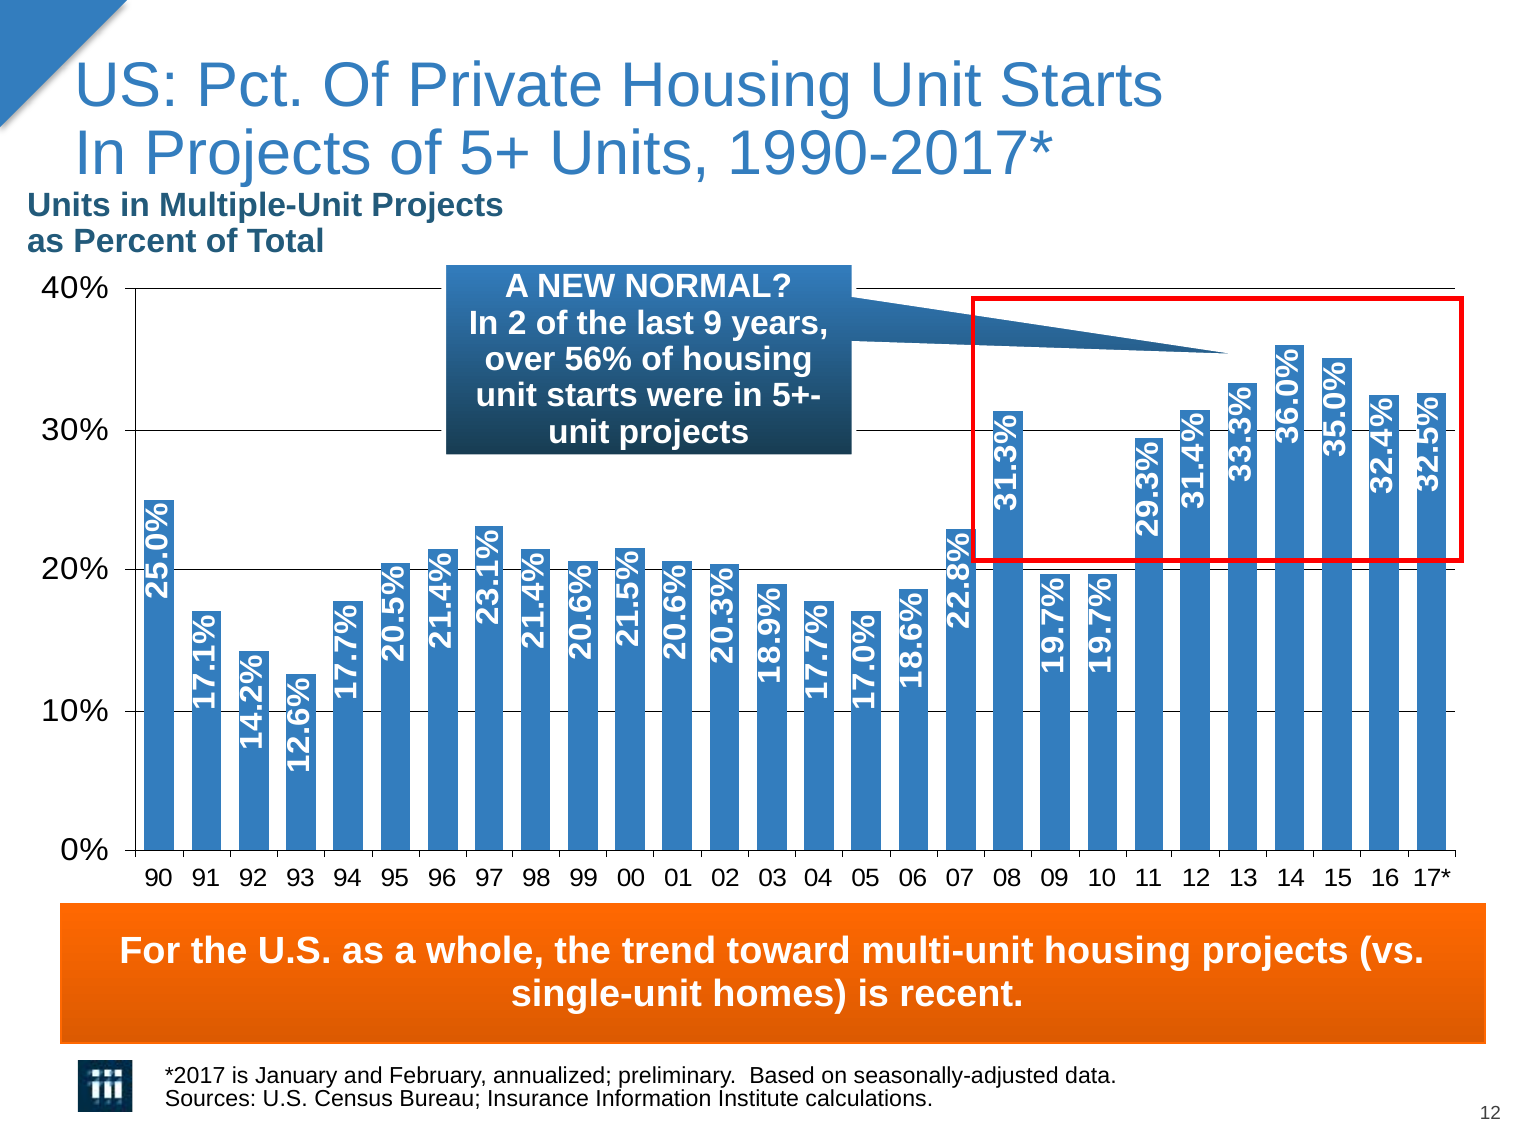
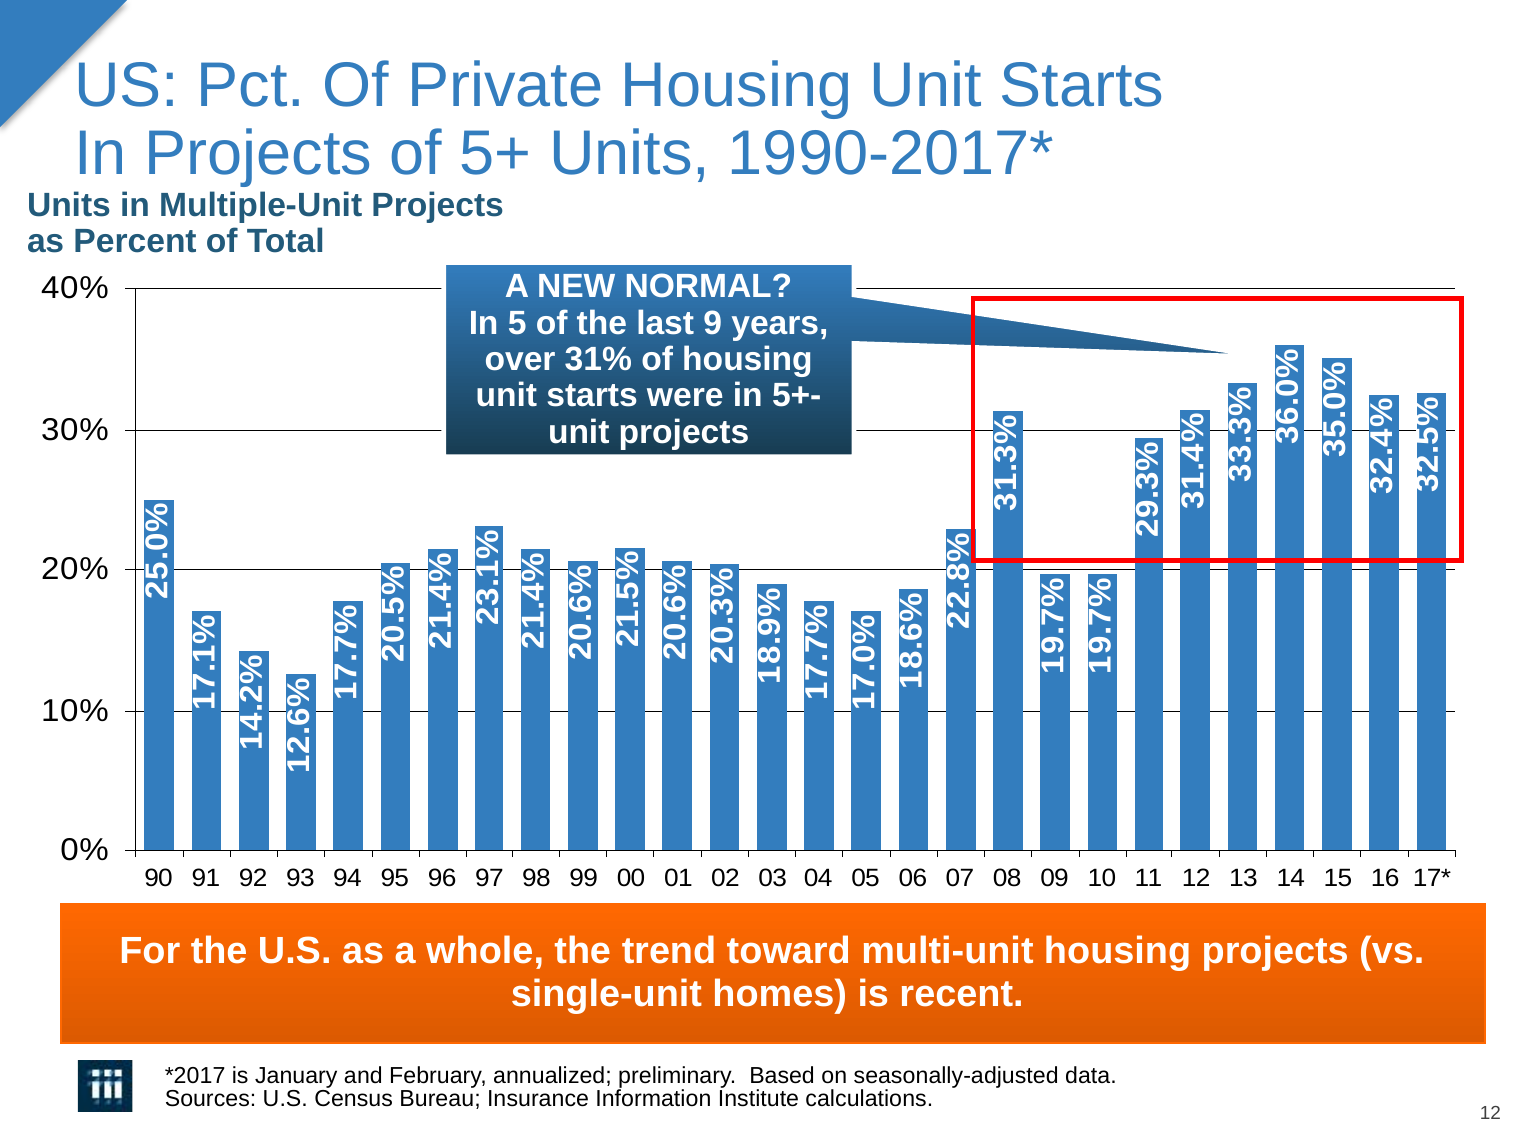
In 2: 2 -> 5
56%: 56% -> 31%
